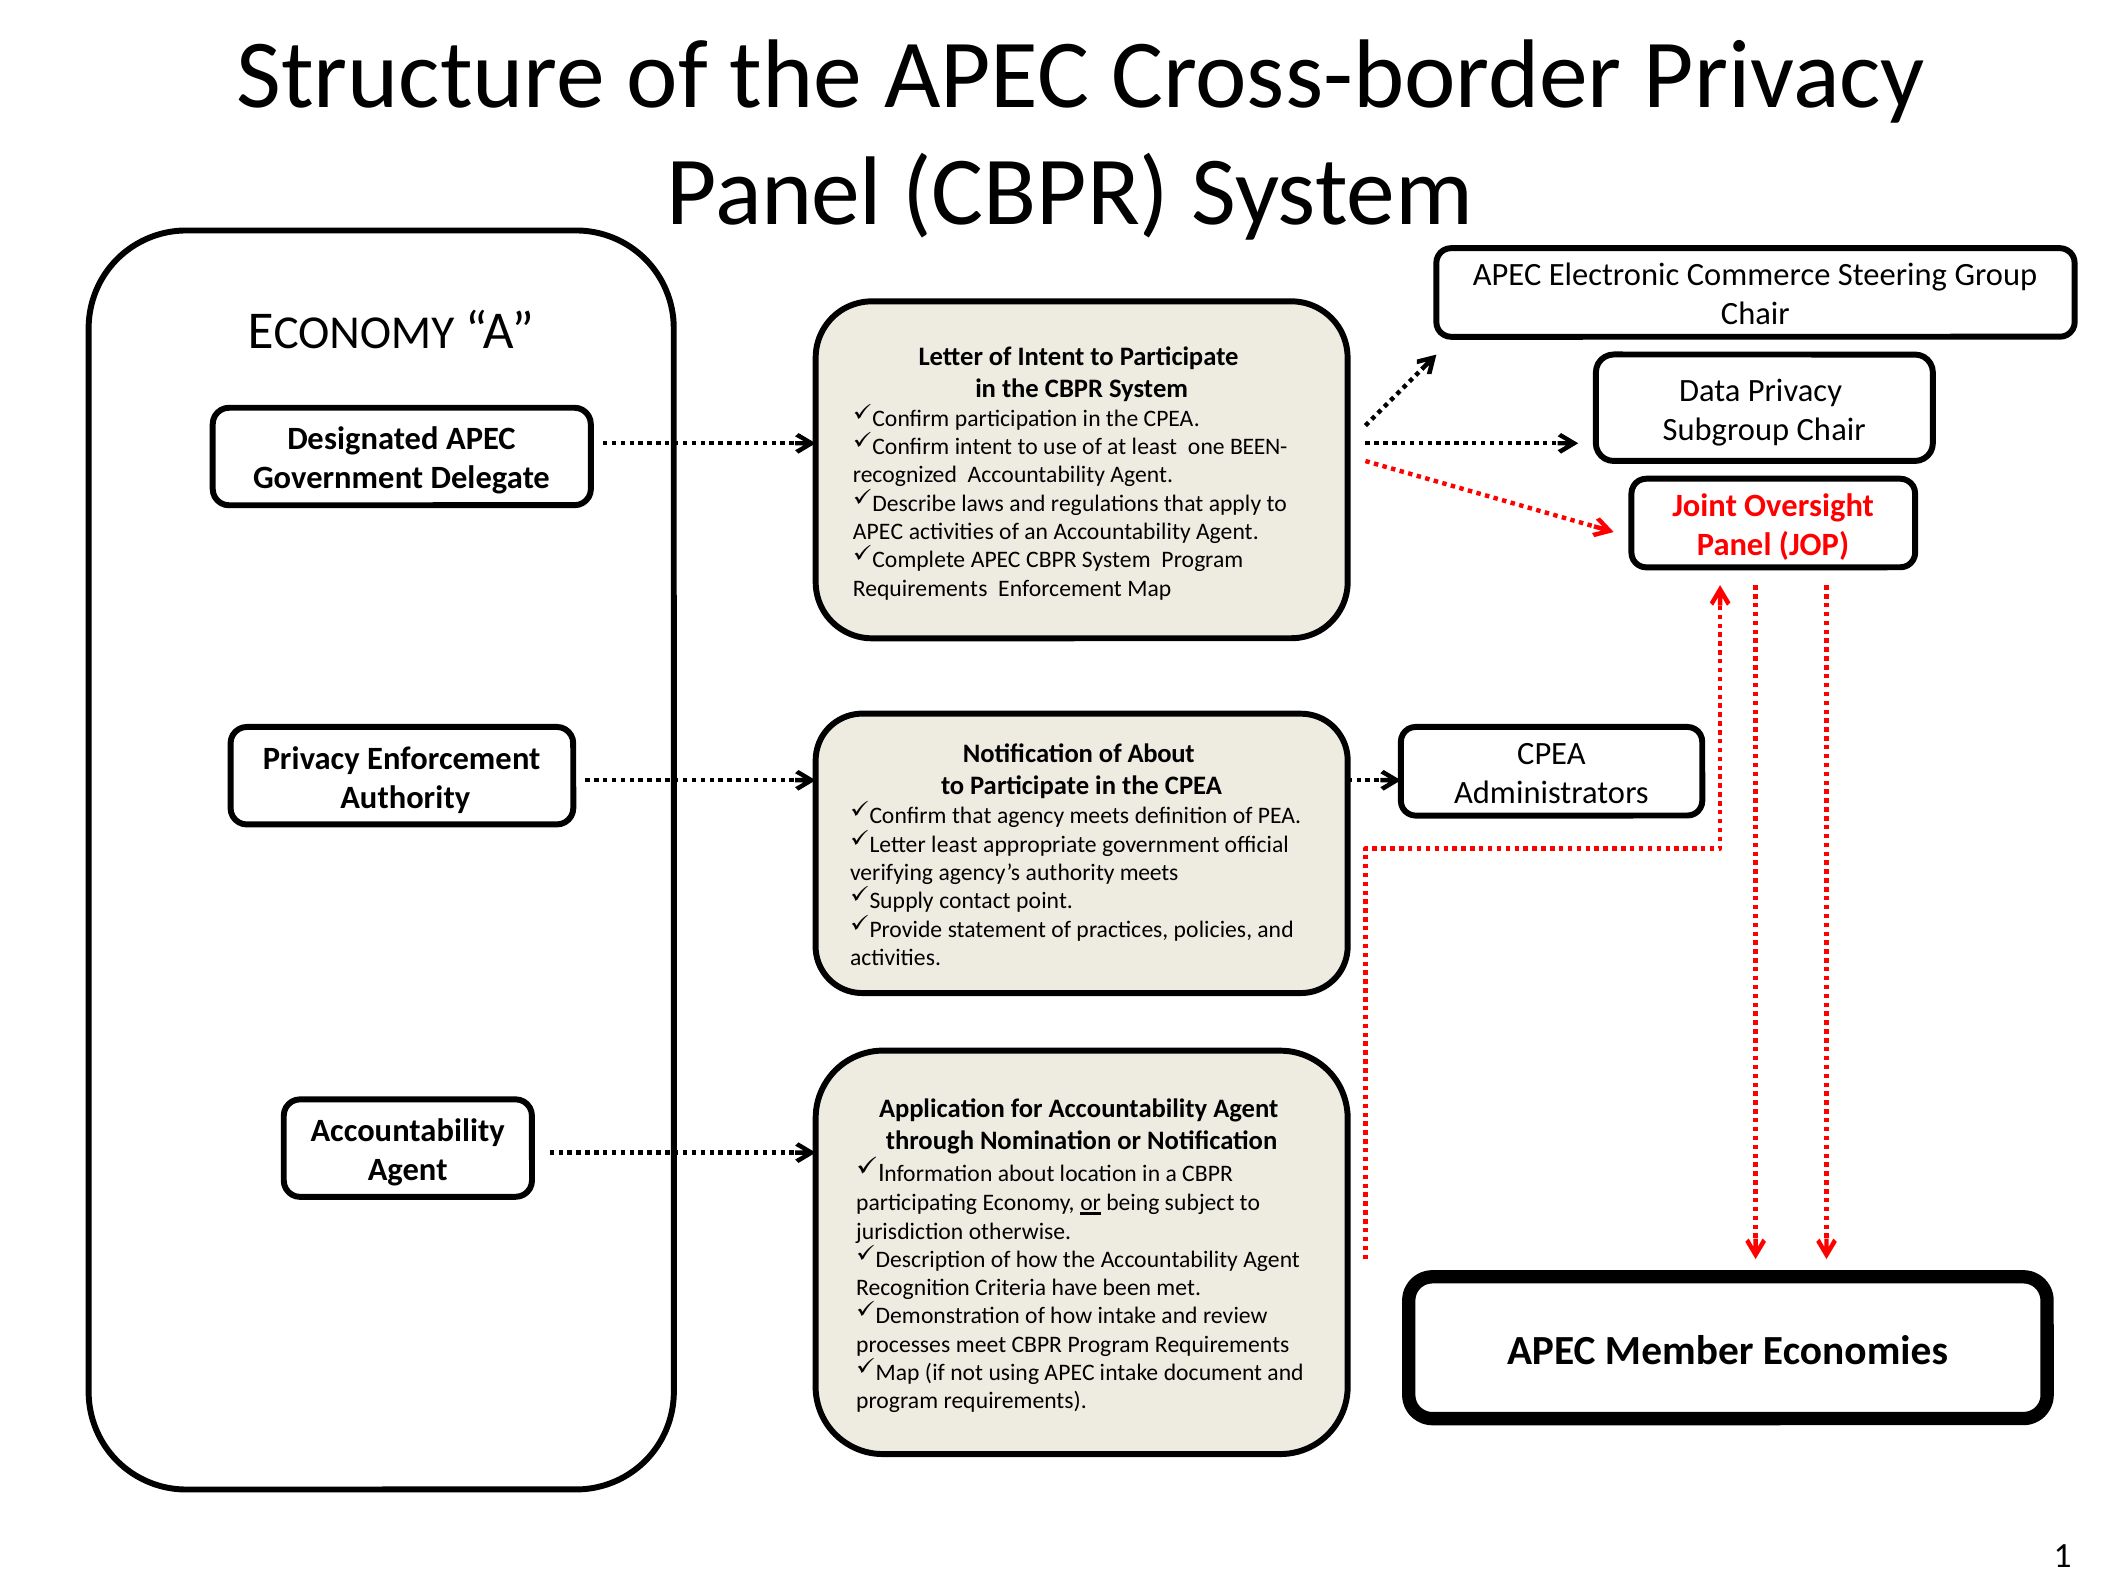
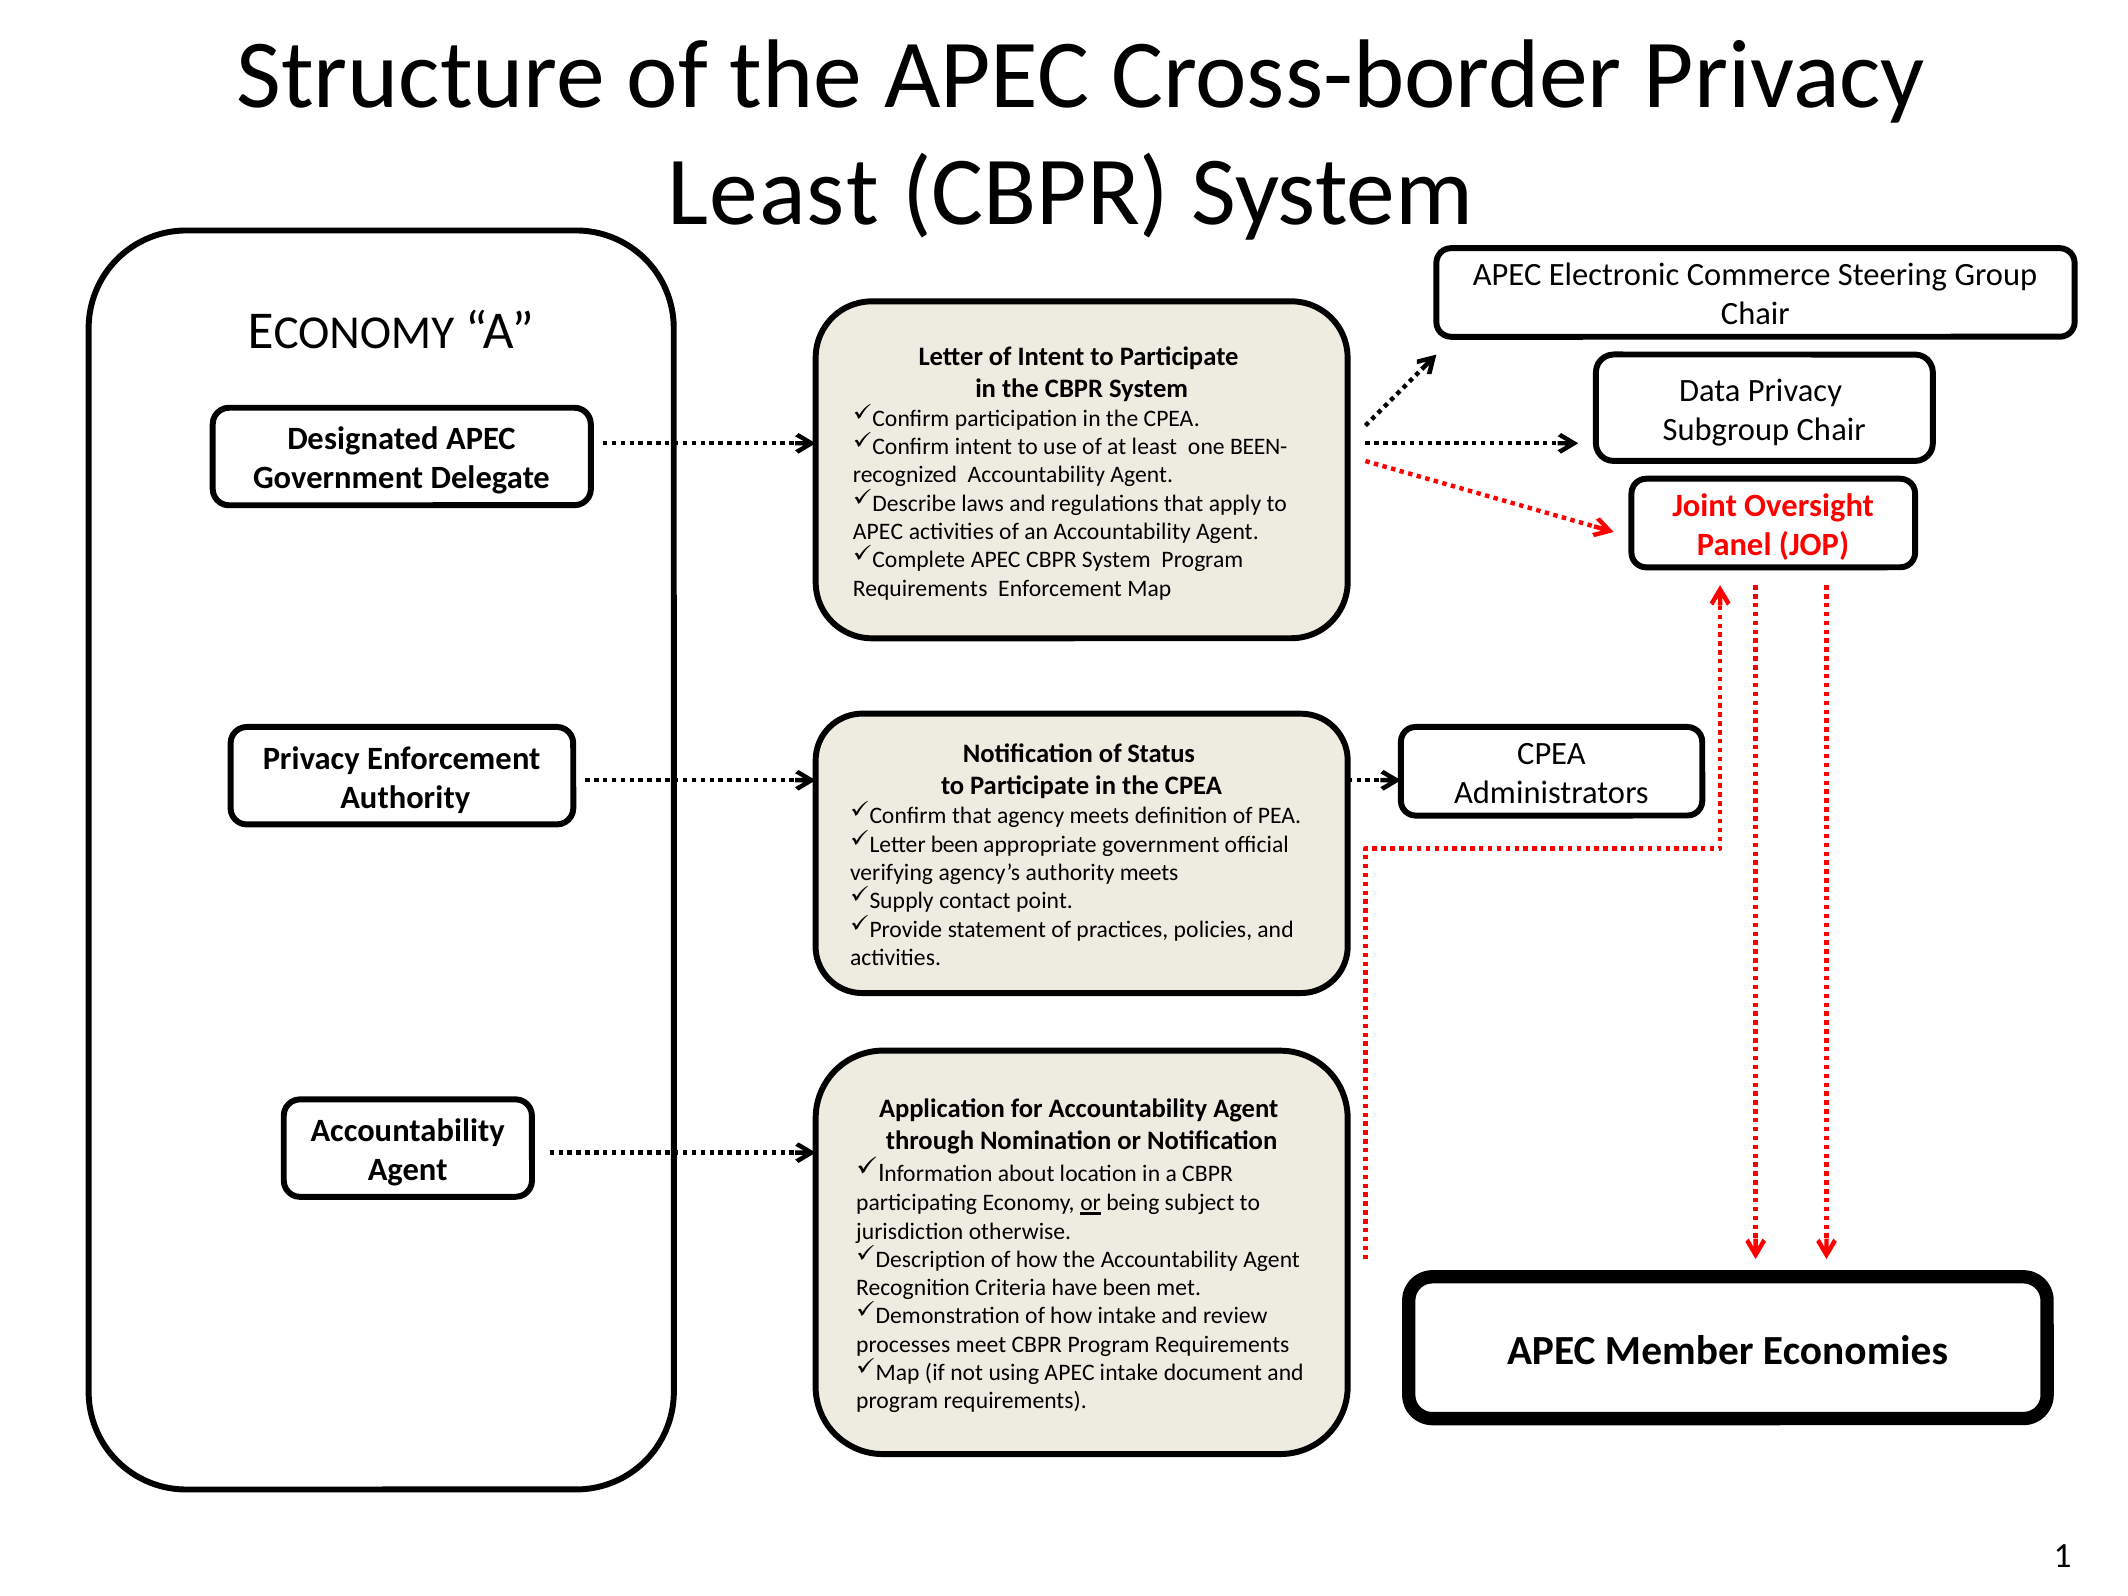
Panel at (774, 193): Panel -> Least
of About: About -> Status
least at (954, 844): least -> been
